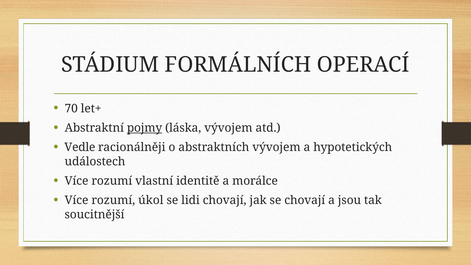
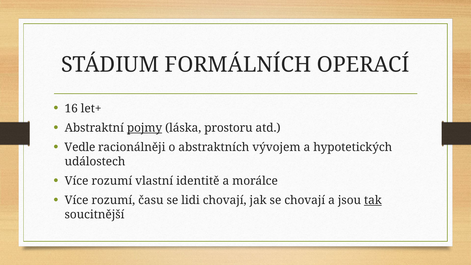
70: 70 -> 16
láska vývojem: vývojem -> prostoru
úkol: úkol -> času
tak underline: none -> present
